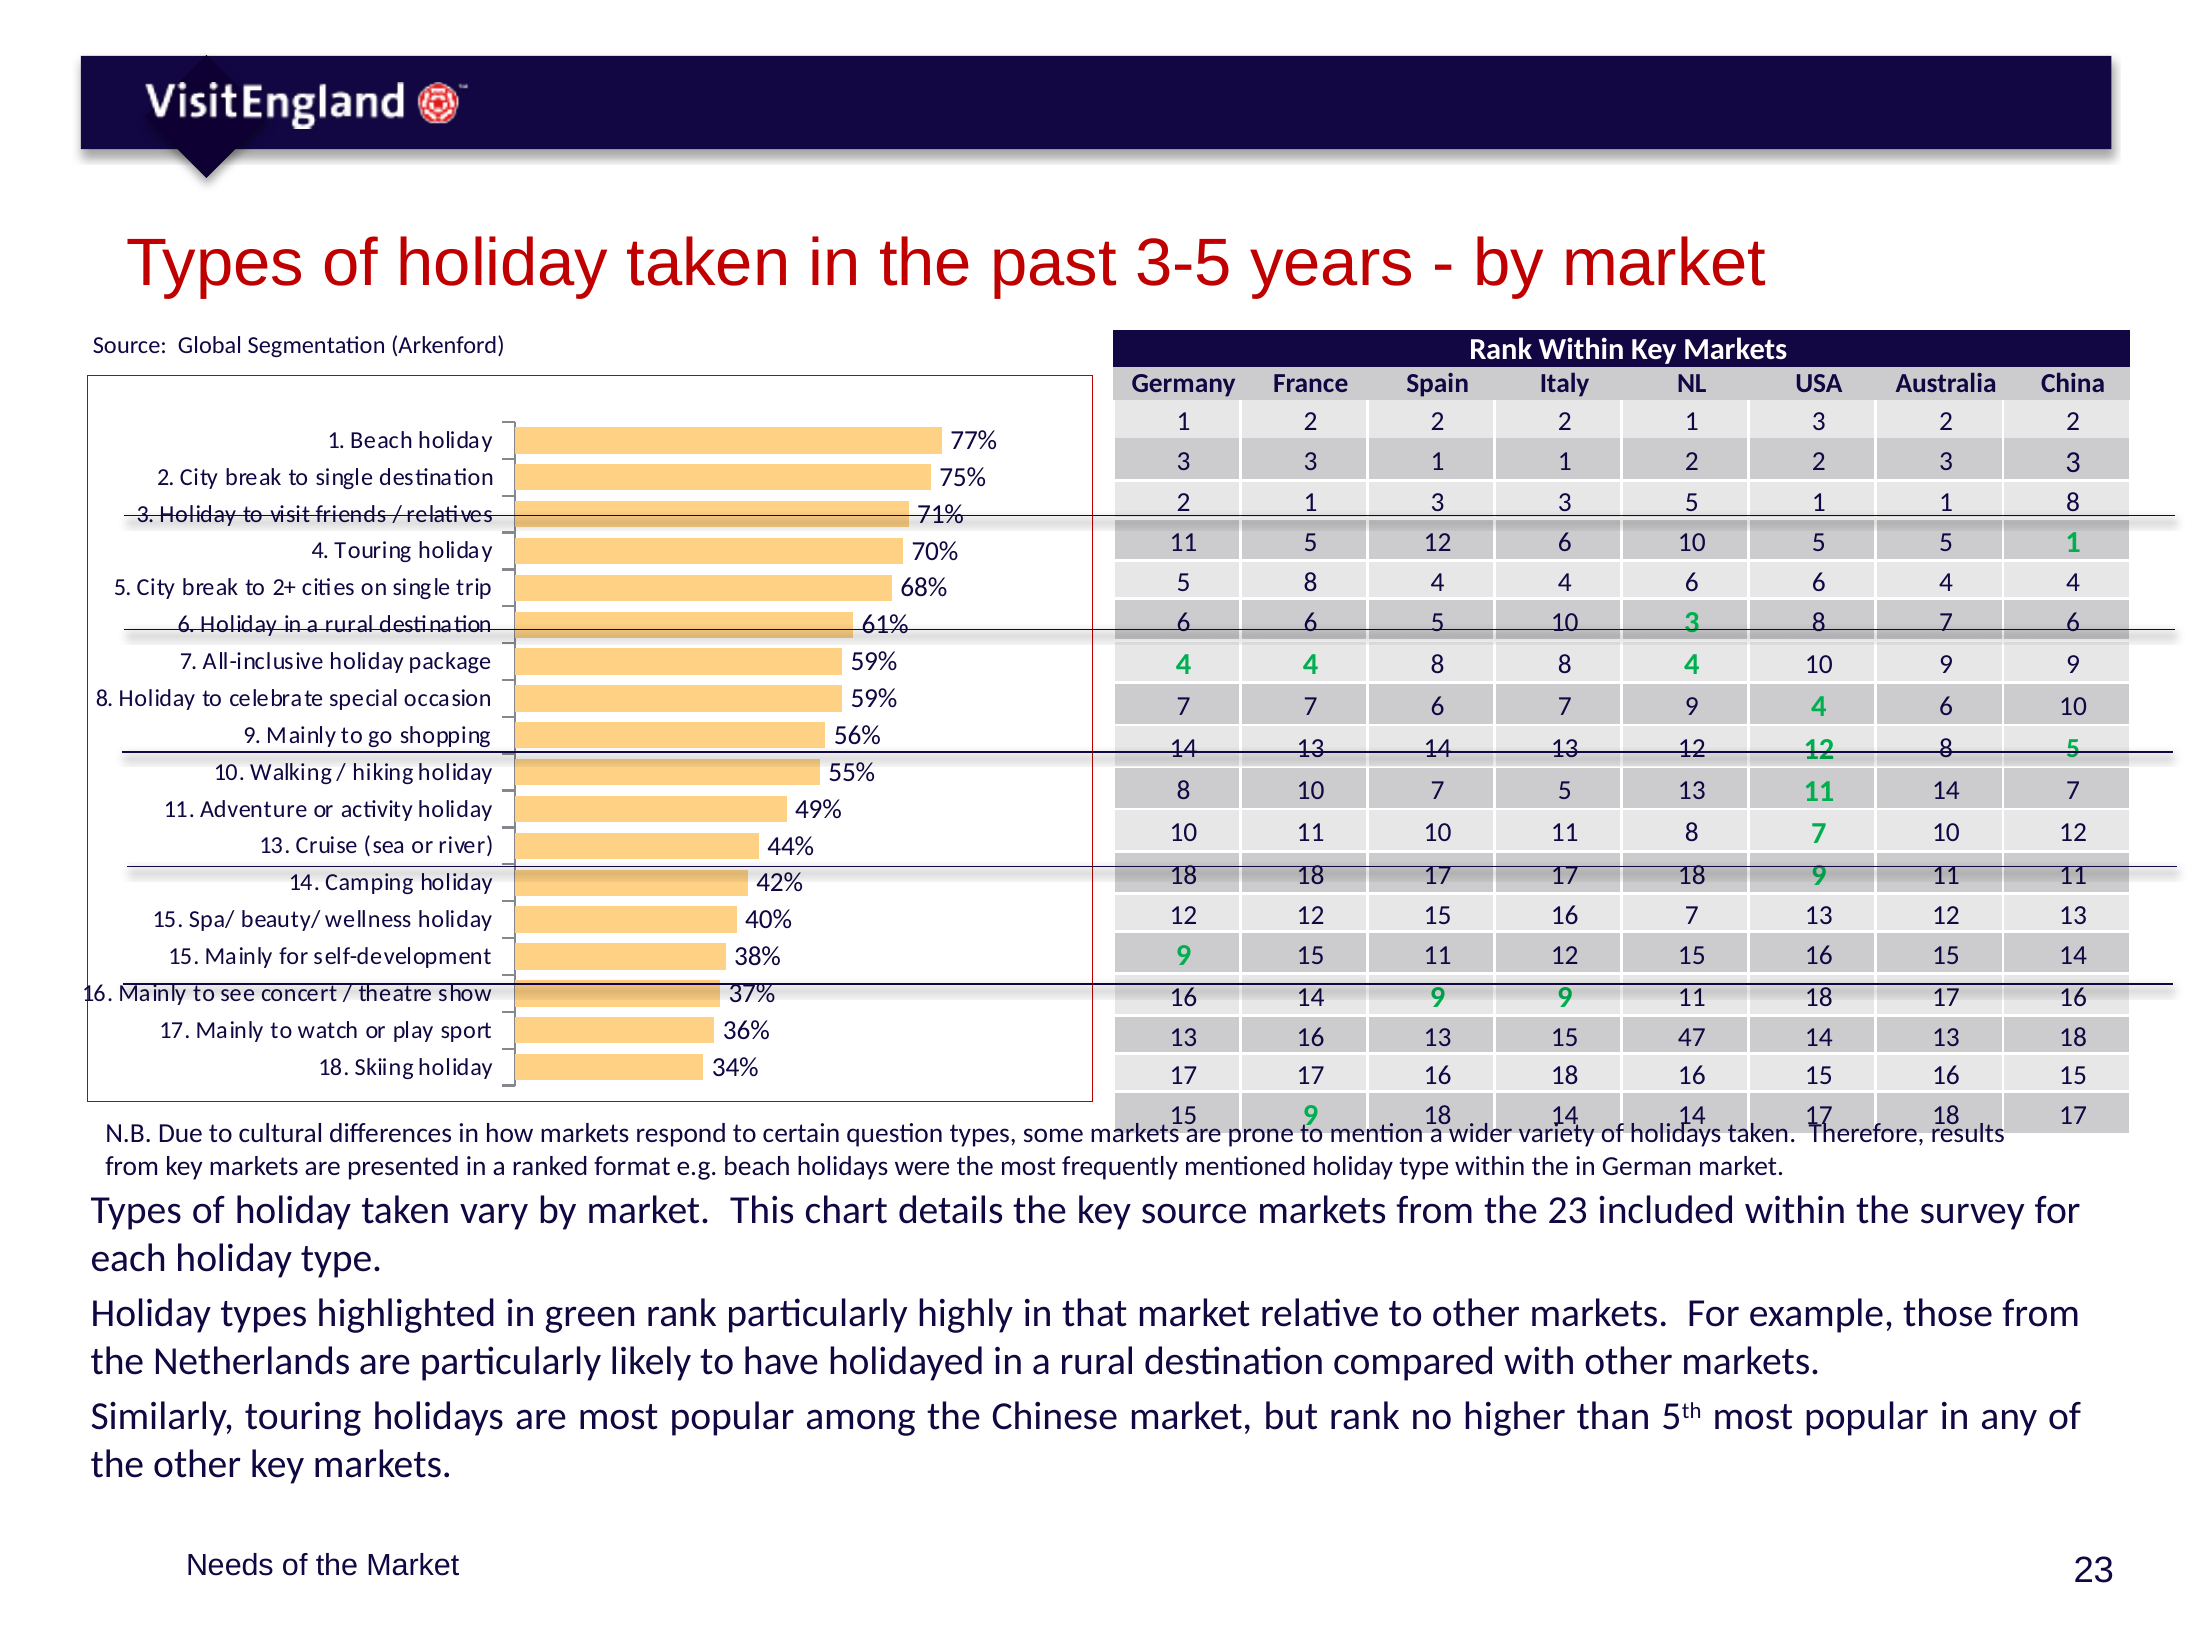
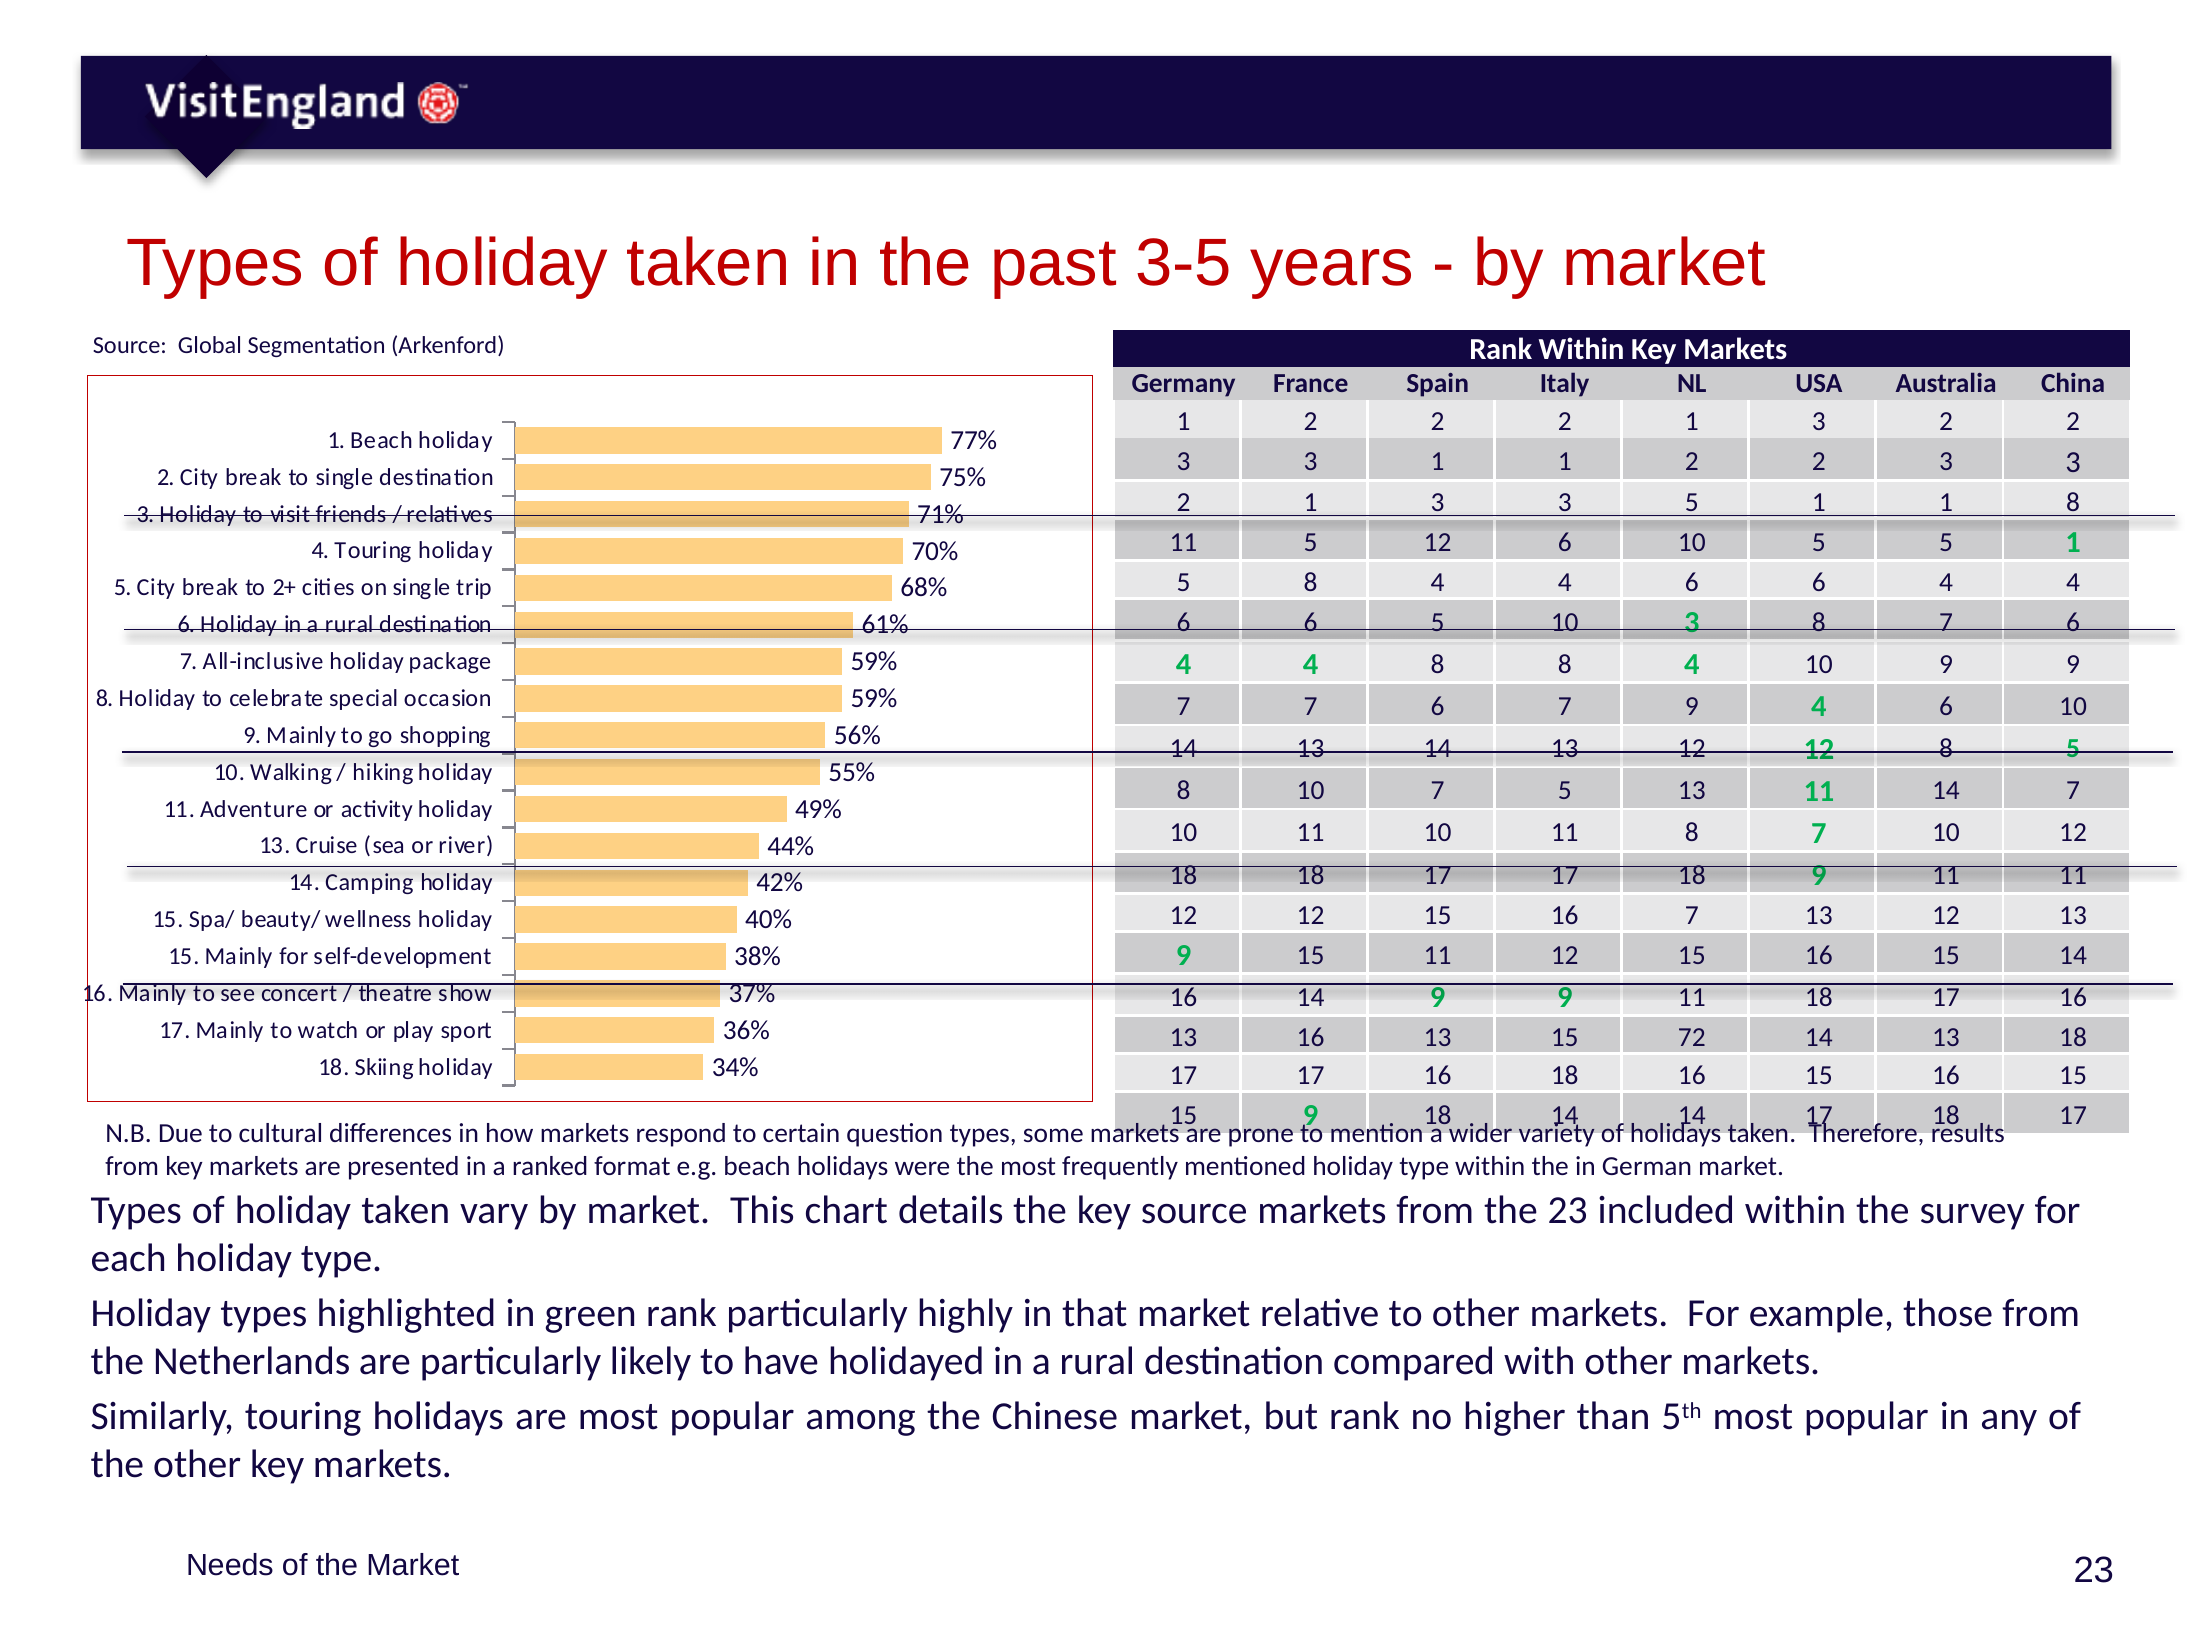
47: 47 -> 72
